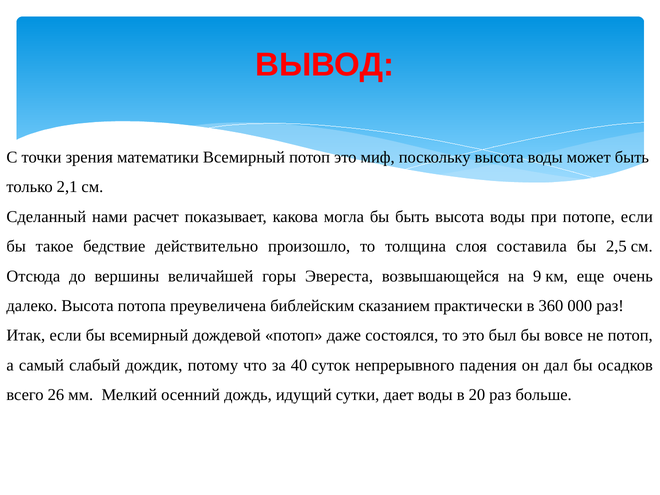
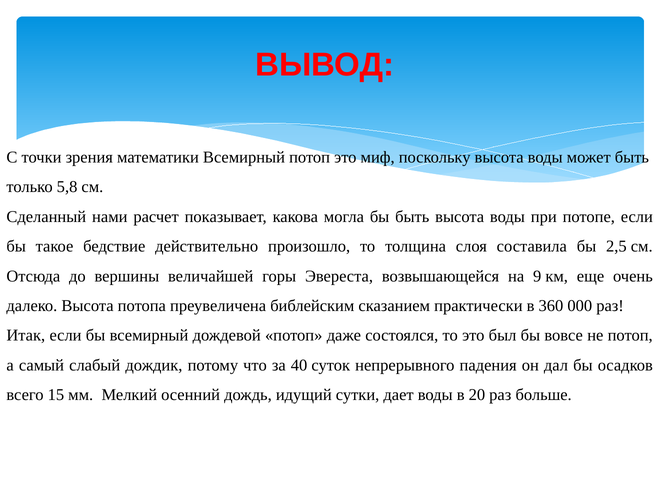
2,1: 2,1 -> 5,8
26: 26 -> 15
